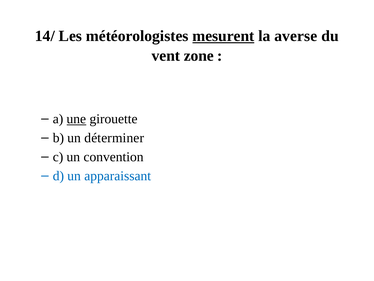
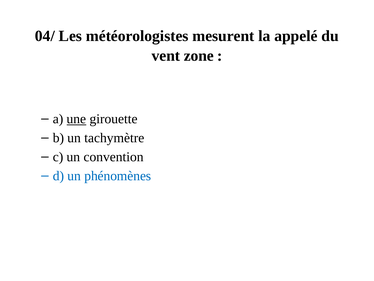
14/: 14/ -> 04/
mesurent underline: present -> none
averse: averse -> appelé
déterminer: déterminer -> tachymètre
apparaissant: apparaissant -> phénomènes
